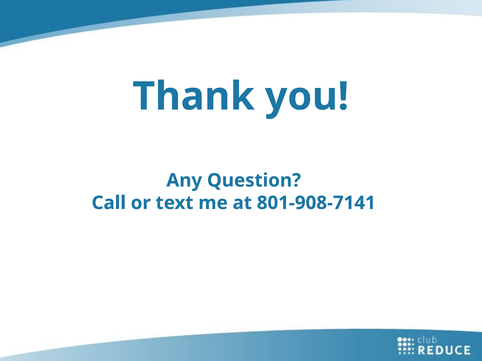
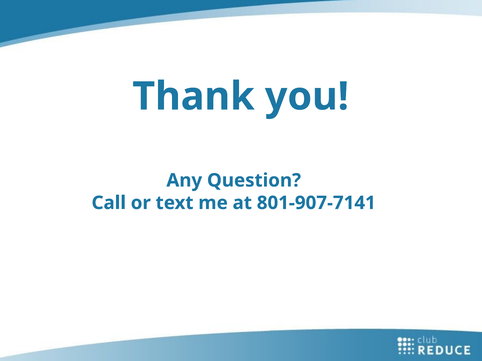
801-908-7141: 801-908-7141 -> 801-907-7141
